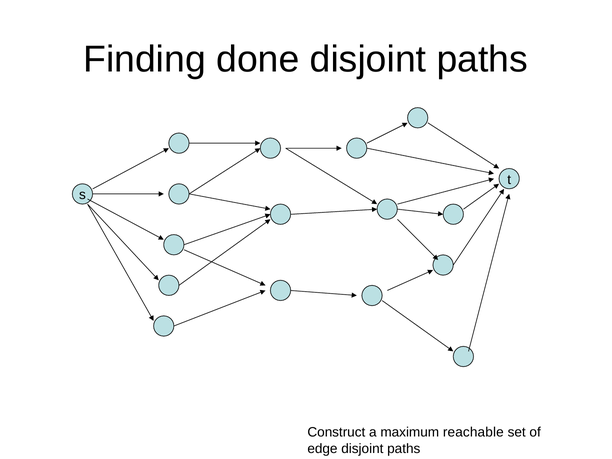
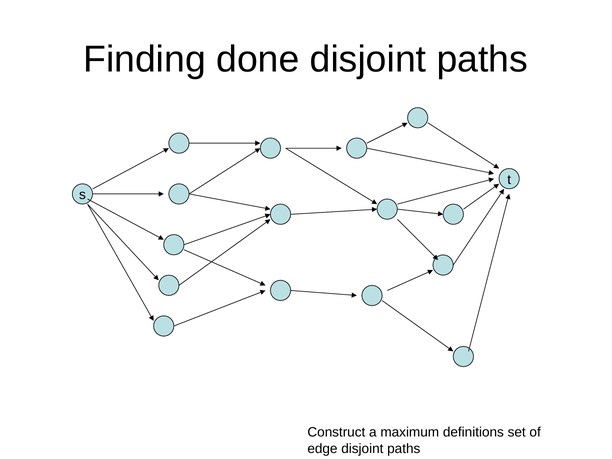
reachable: reachable -> definitions
